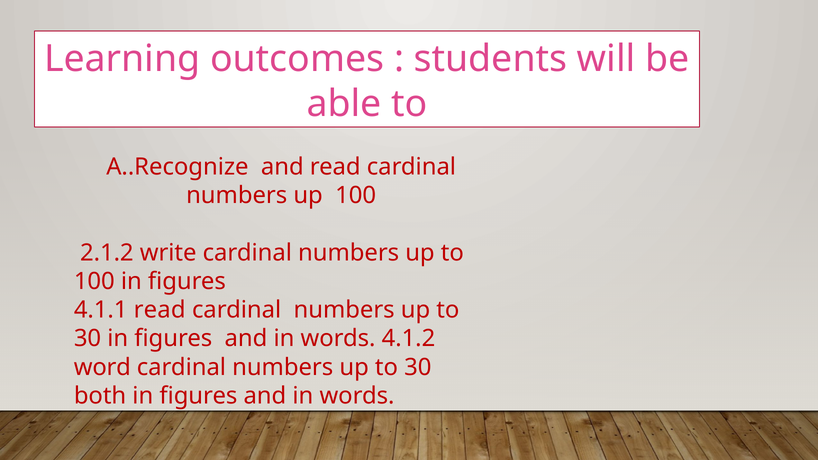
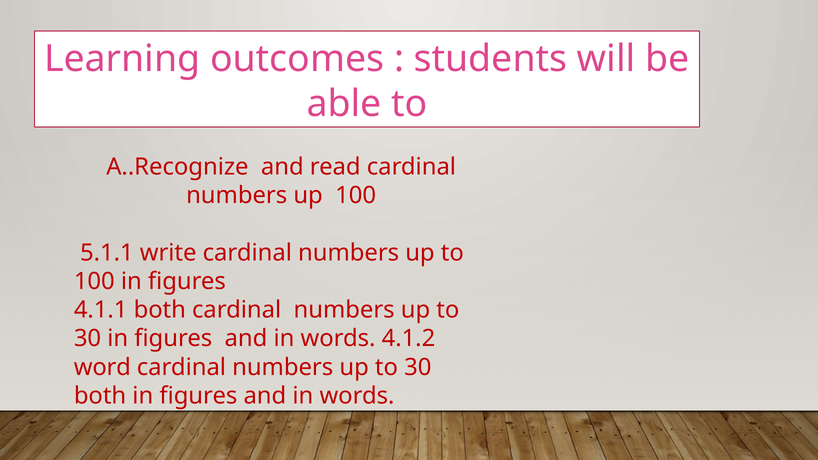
2.1.2: 2.1.2 -> 5.1.1
4.1.1 read: read -> both
